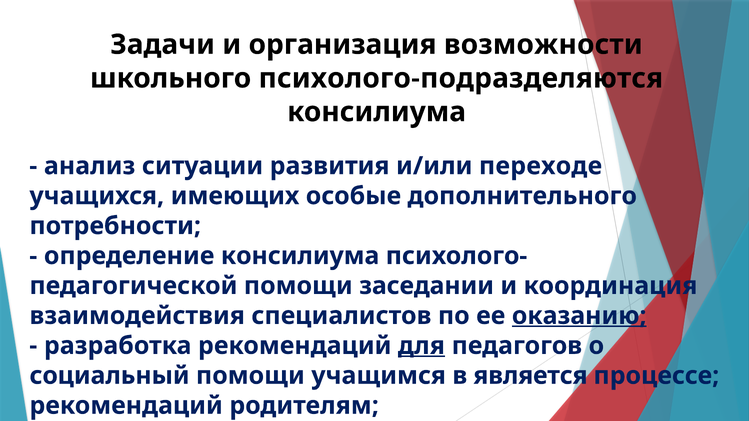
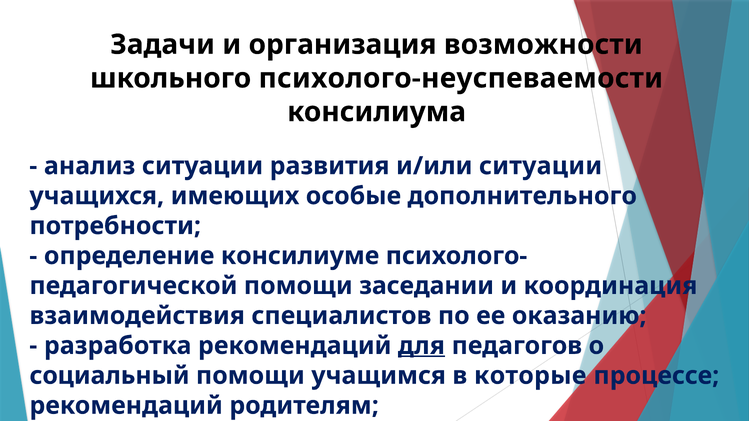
психолого-подразделяются: психолого-подразделяются -> психолого-неуспеваемости
и/или переходе: переходе -> ситуации
определение консилиума: консилиума -> консилиуме
оказанию underline: present -> none
является: является -> которые
